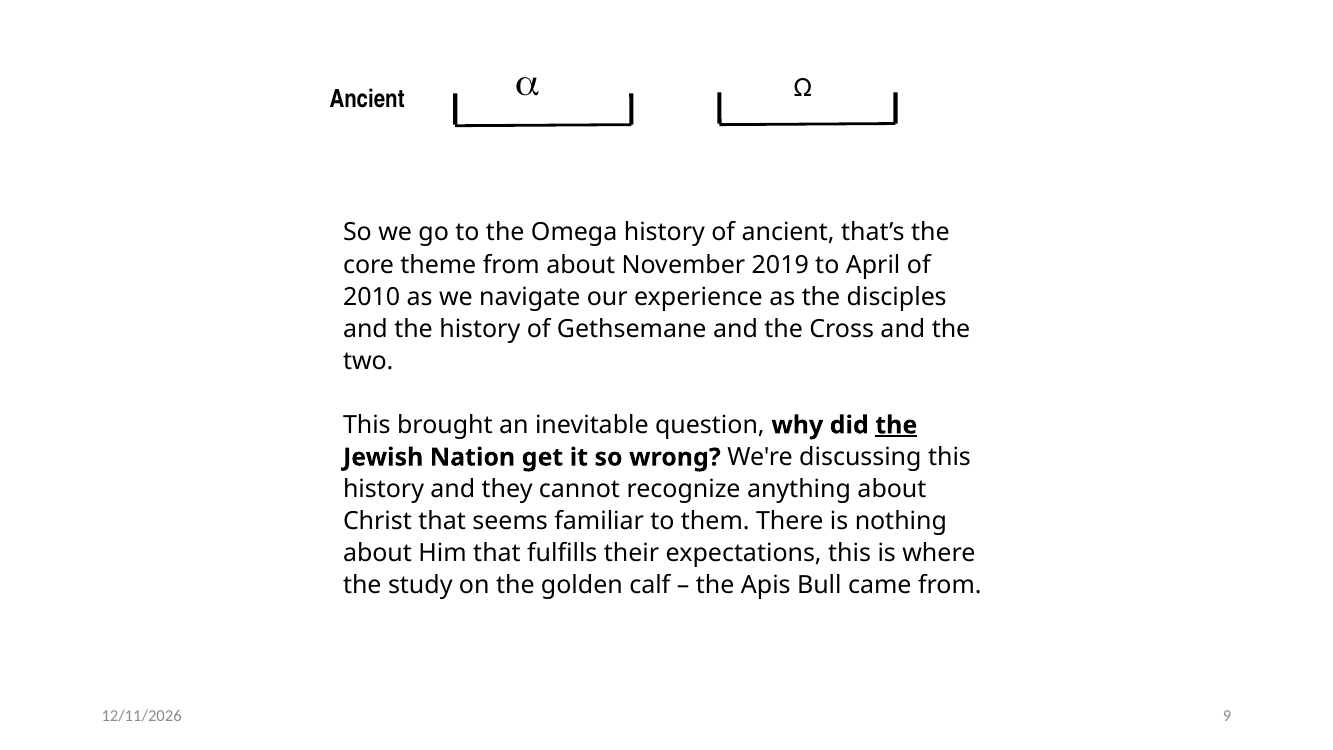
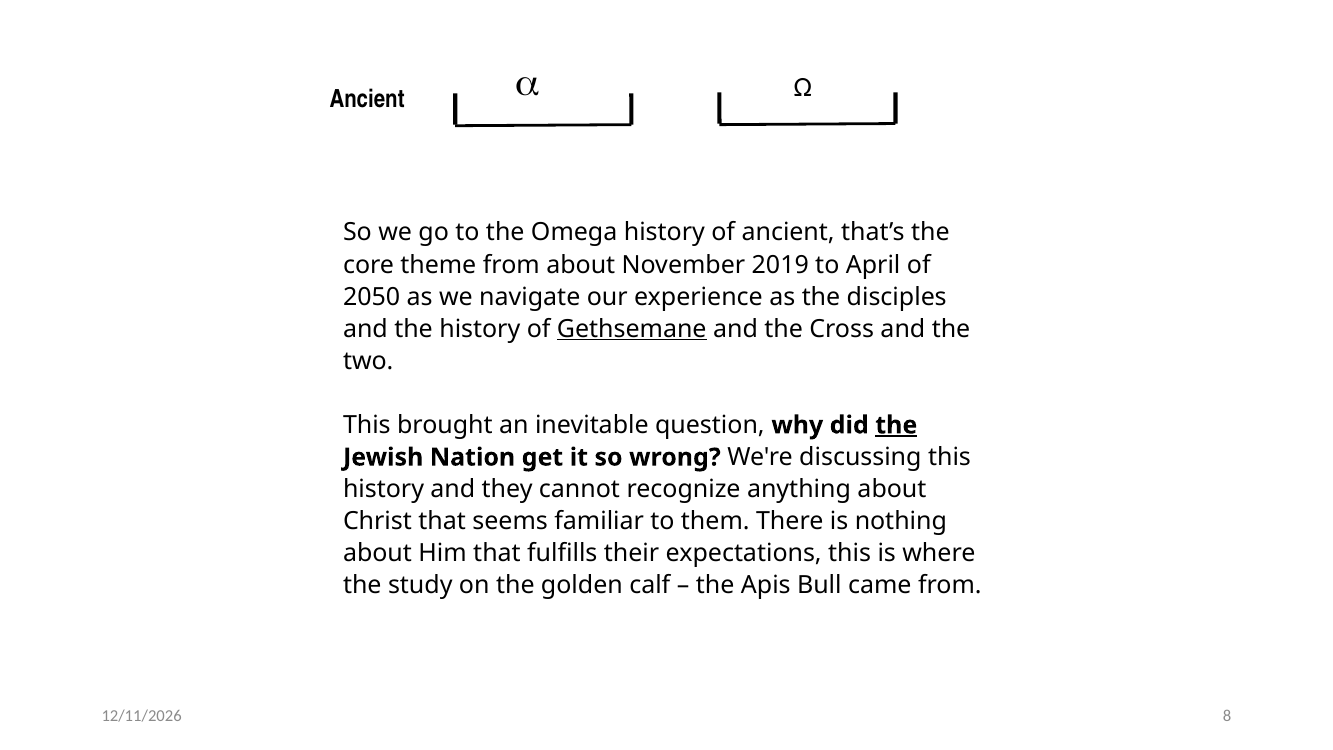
2010: 2010 -> 2050
Gethsemane underline: none -> present
9: 9 -> 8
